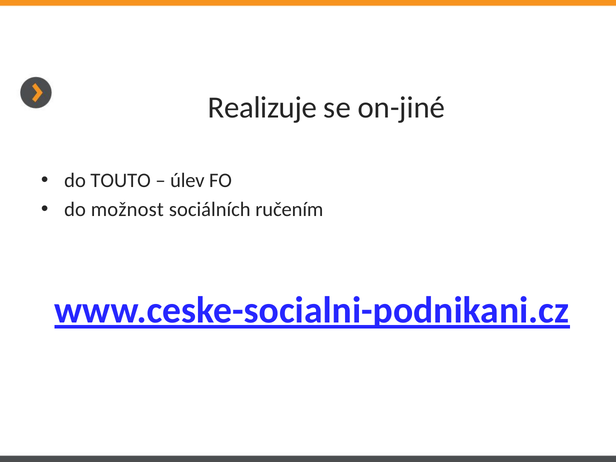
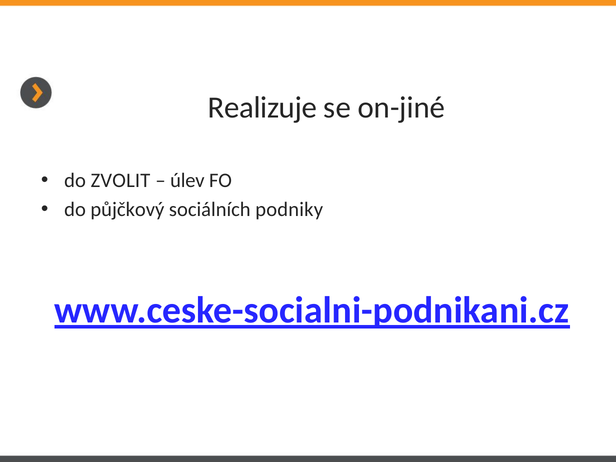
TOUTO: TOUTO -> ZVOLIT
možnost: možnost -> půjčkový
ručením: ručením -> podniky
